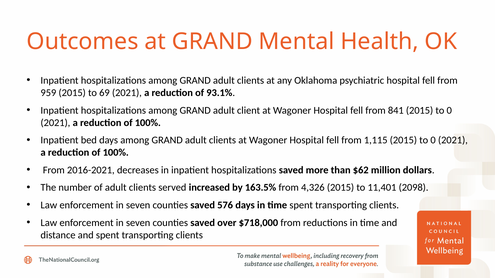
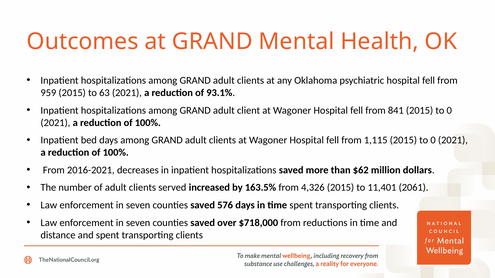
69: 69 -> 63
2098: 2098 -> 2061
